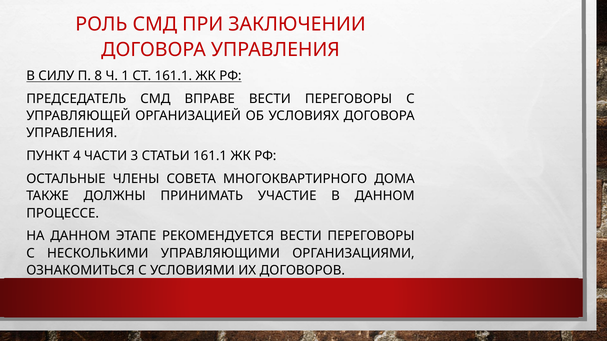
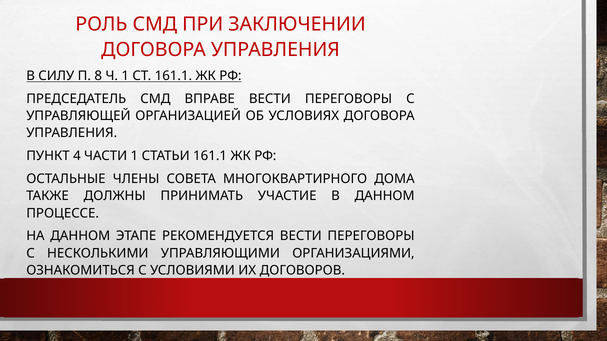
ЧАСТИ 3: 3 -> 1
